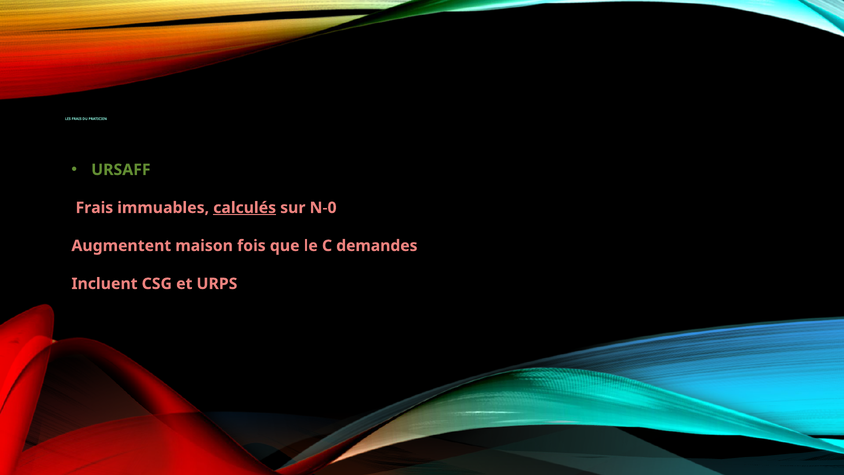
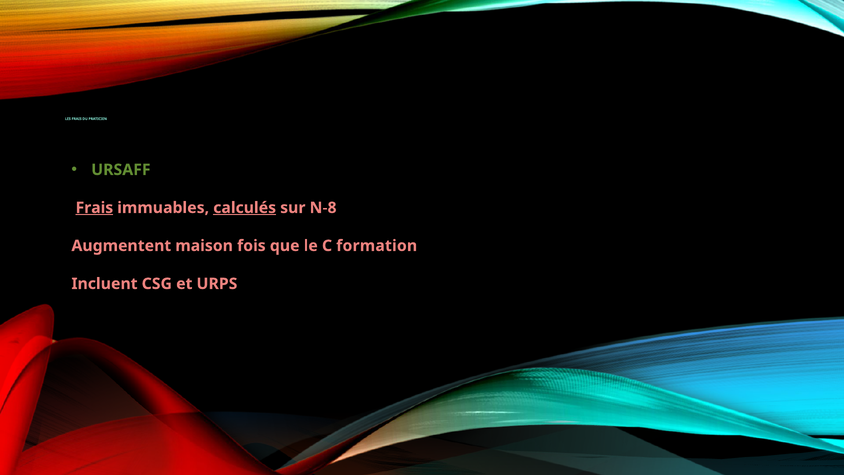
Frais at (94, 208) underline: none -> present
N-0: N-0 -> N-8
demandes: demandes -> formation
